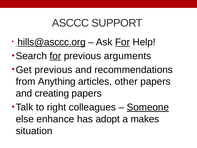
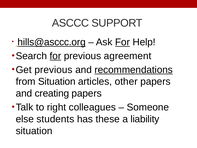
arguments: arguments -> agreement
recommendations underline: none -> present
from Anything: Anything -> Situation
Someone underline: present -> none
enhance: enhance -> students
adopt: adopt -> these
makes: makes -> liability
